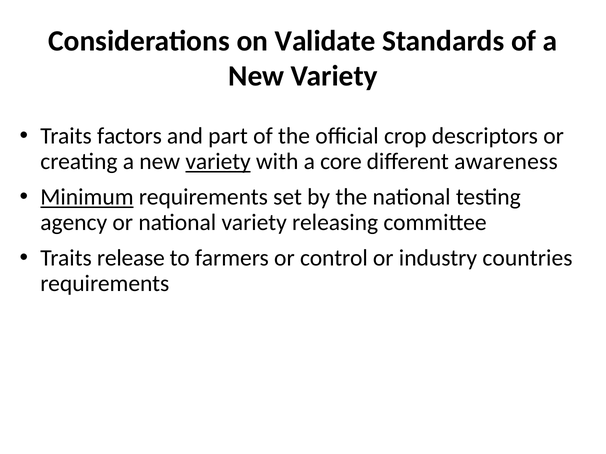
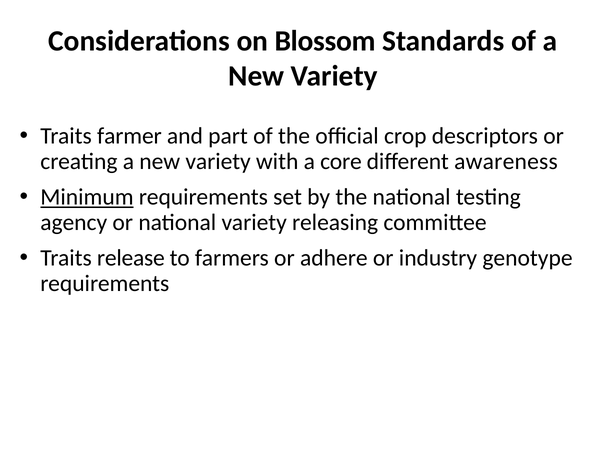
Validate: Validate -> Blossom
factors: factors -> farmer
variety at (218, 162) underline: present -> none
control: control -> adhere
countries: countries -> genotype
